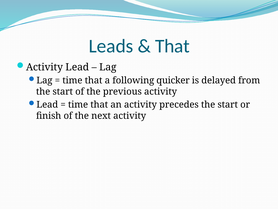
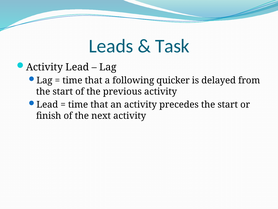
That at (172, 46): That -> Task
